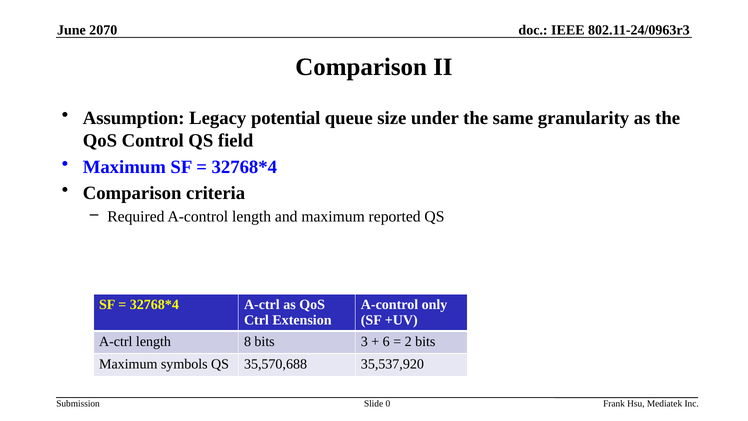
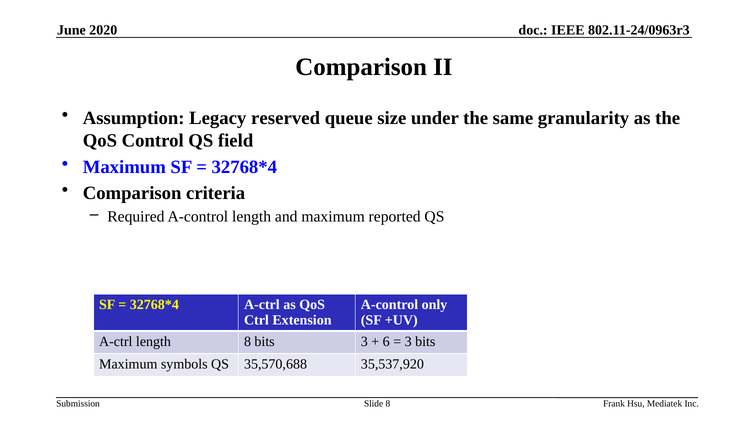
2070: 2070 -> 2020
potential: potential -> reserved
2 at (408, 341): 2 -> 3
Slide 0: 0 -> 8
